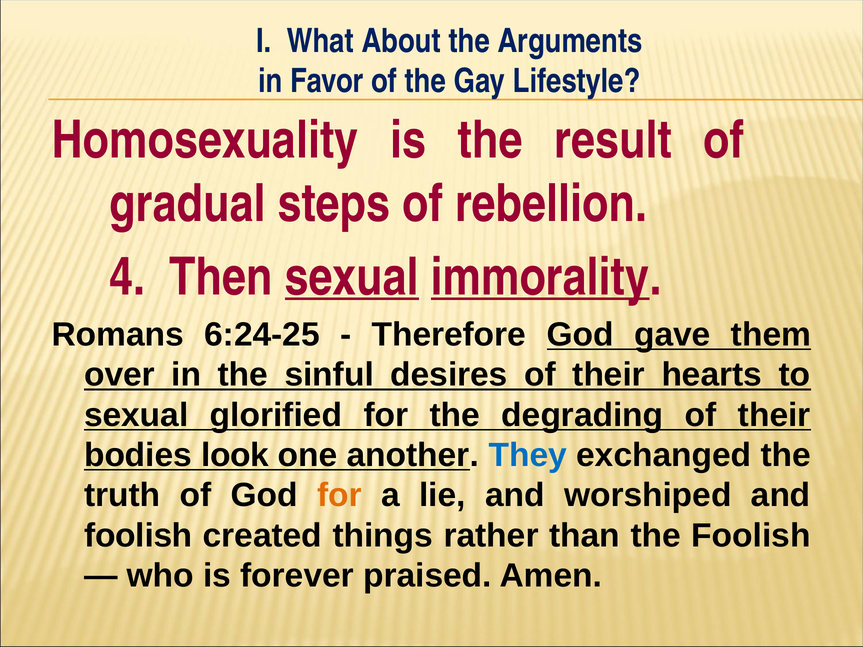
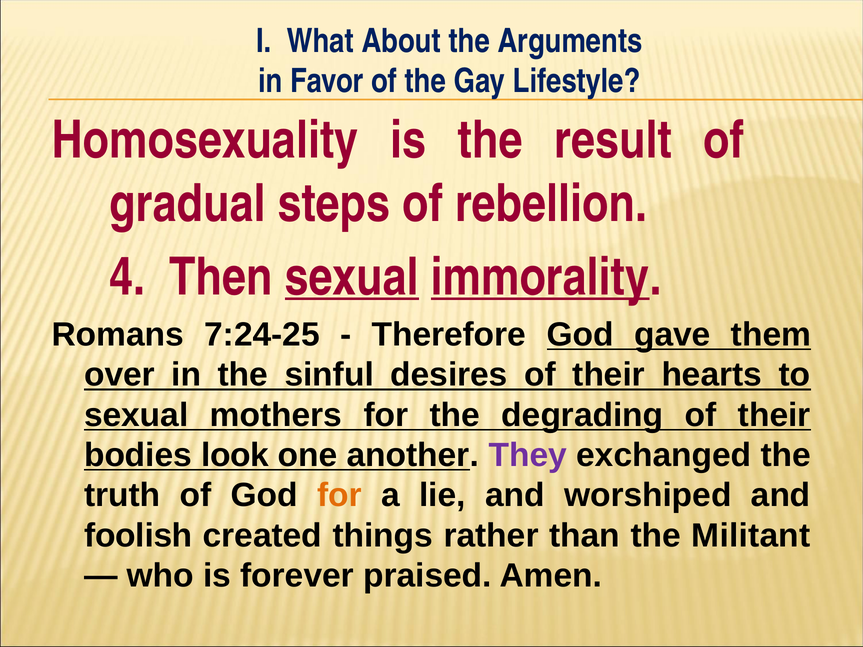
6:24-25: 6:24-25 -> 7:24-25
glorified: glorified -> mothers
They colour: blue -> purple
the Foolish: Foolish -> Militant
